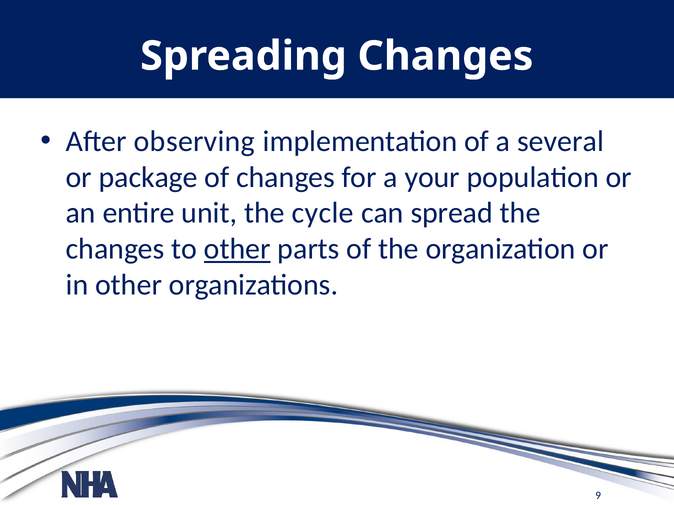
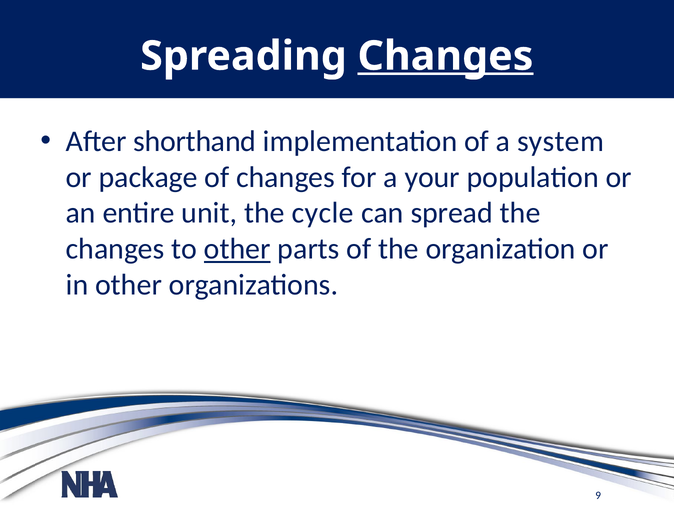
Changes at (445, 56) underline: none -> present
observing: observing -> shorthand
several: several -> system
